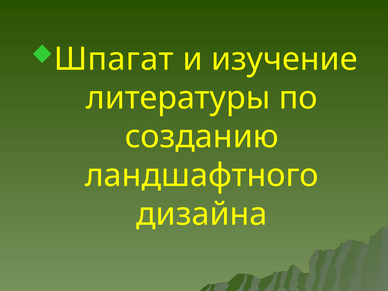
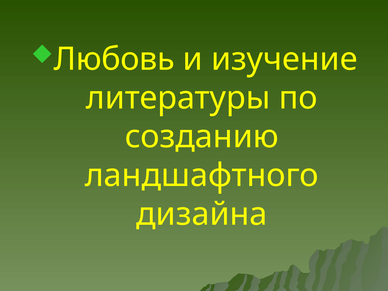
Шпагат: Шпагат -> Любовь
